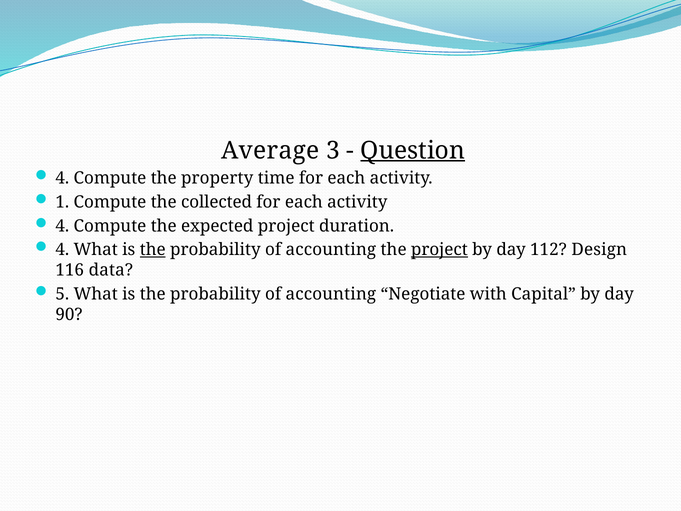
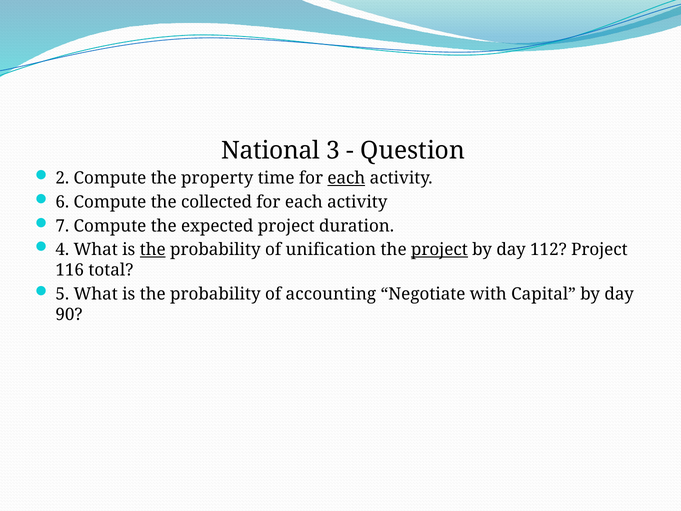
Average: Average -> National
Question underline: present -> none
4 at (62, 178): 4 -> 2
each at (346, 178) underline: none -> present
1: 1 -> 6
4 at (62, 226): 4 -> 7
accounting at (331, 250): accounting -> unification
112 Design: Design -> Project
data: data -> total
